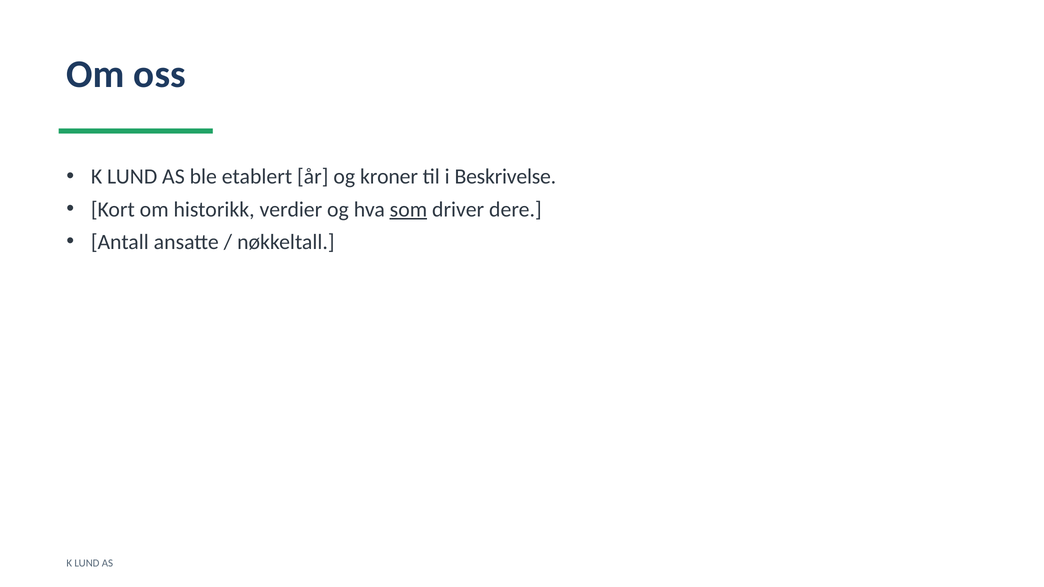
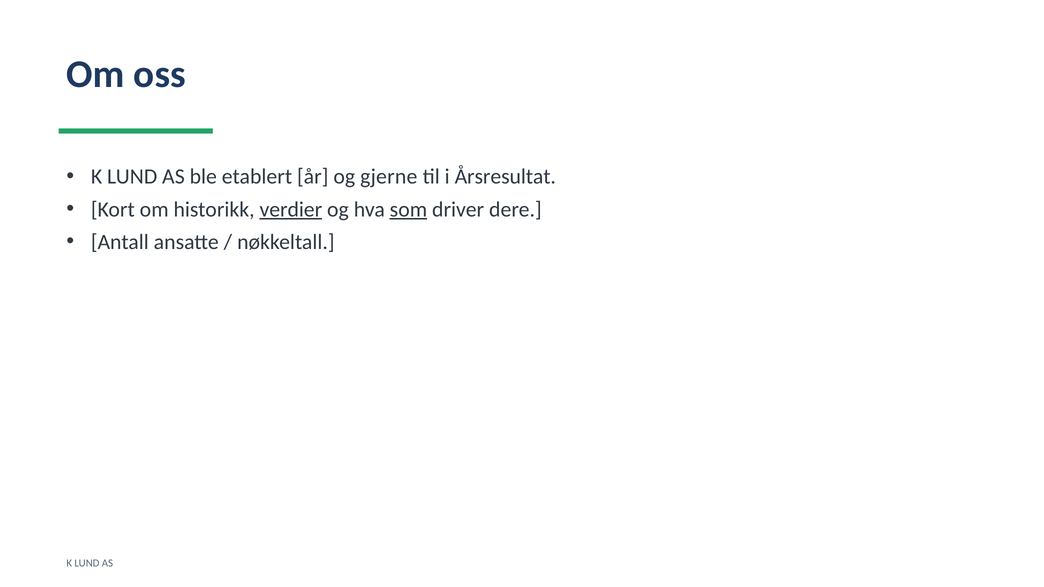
kroner: kroner -> gjerne
Beskrivelse: Beskrivelse -> Årsresultat
verdier underline: none -> present
